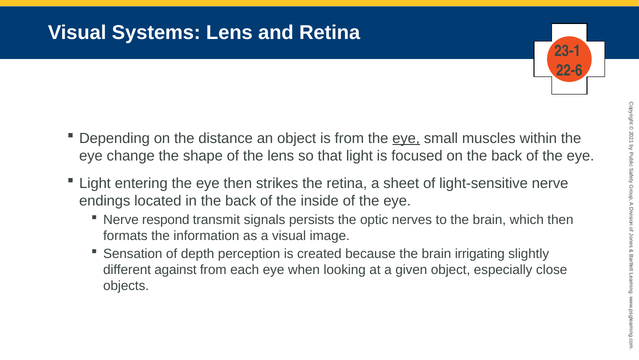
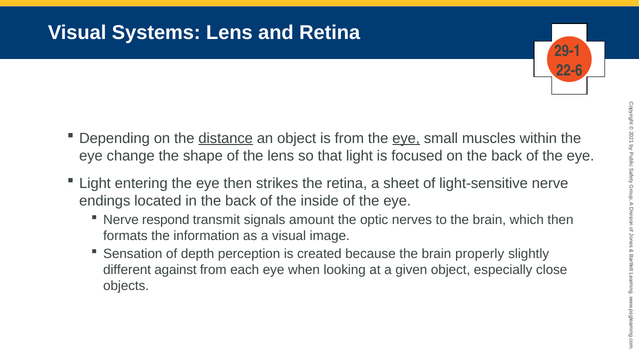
23-1: 23-1 -> 29-1
distance underline: none -> present
persists: persists -> amount
irrigating: irrigating -> properly
